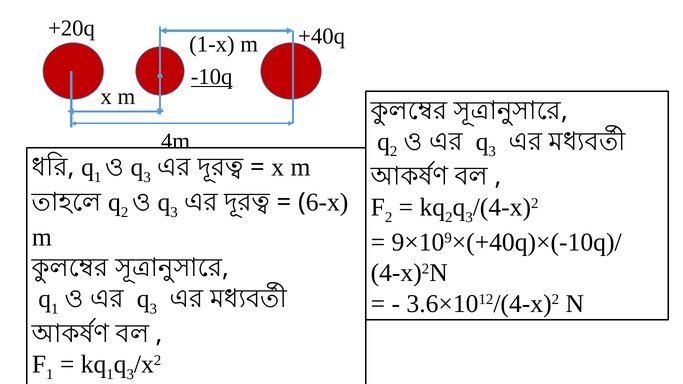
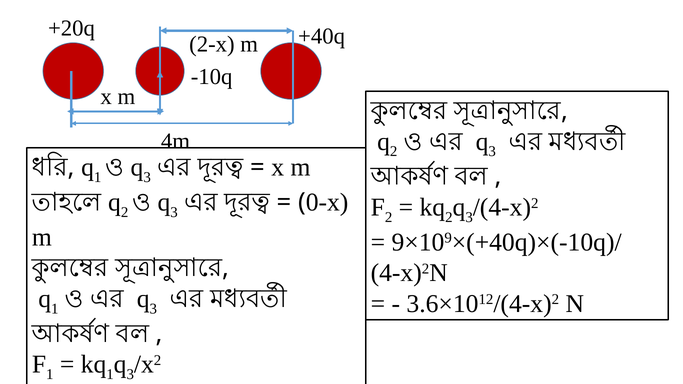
1-x: 1-x -> 2-x
-10q underline: present -> none
6-x: 6-x -> 0-x
